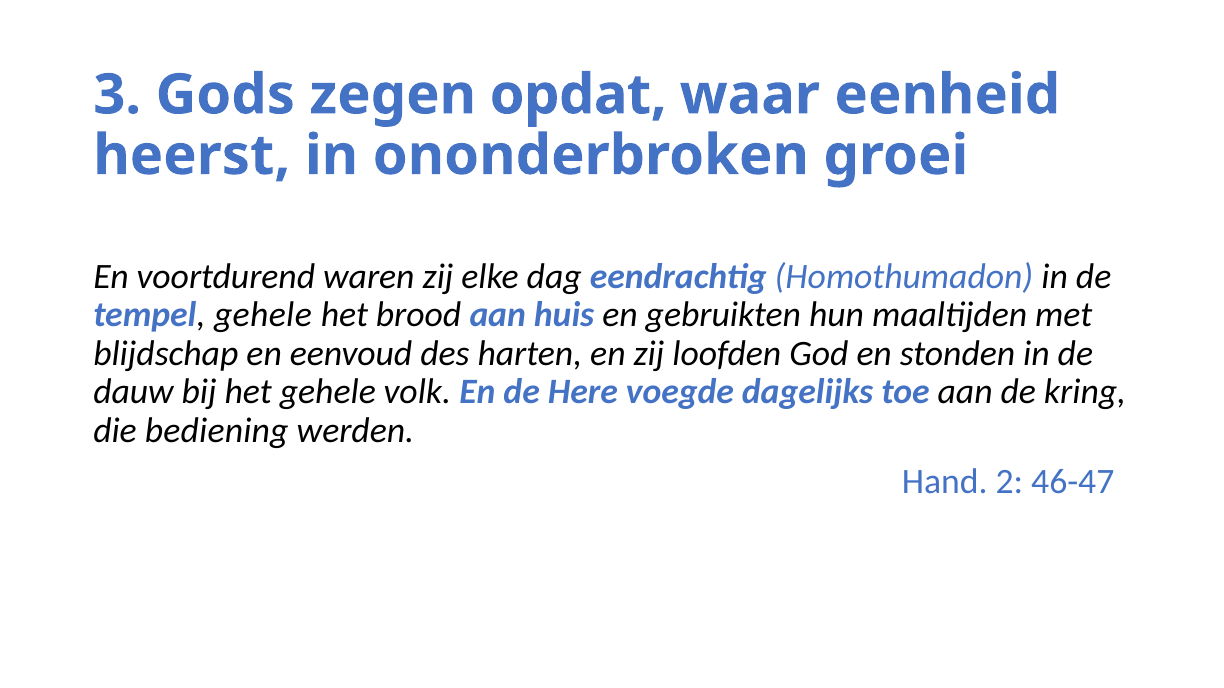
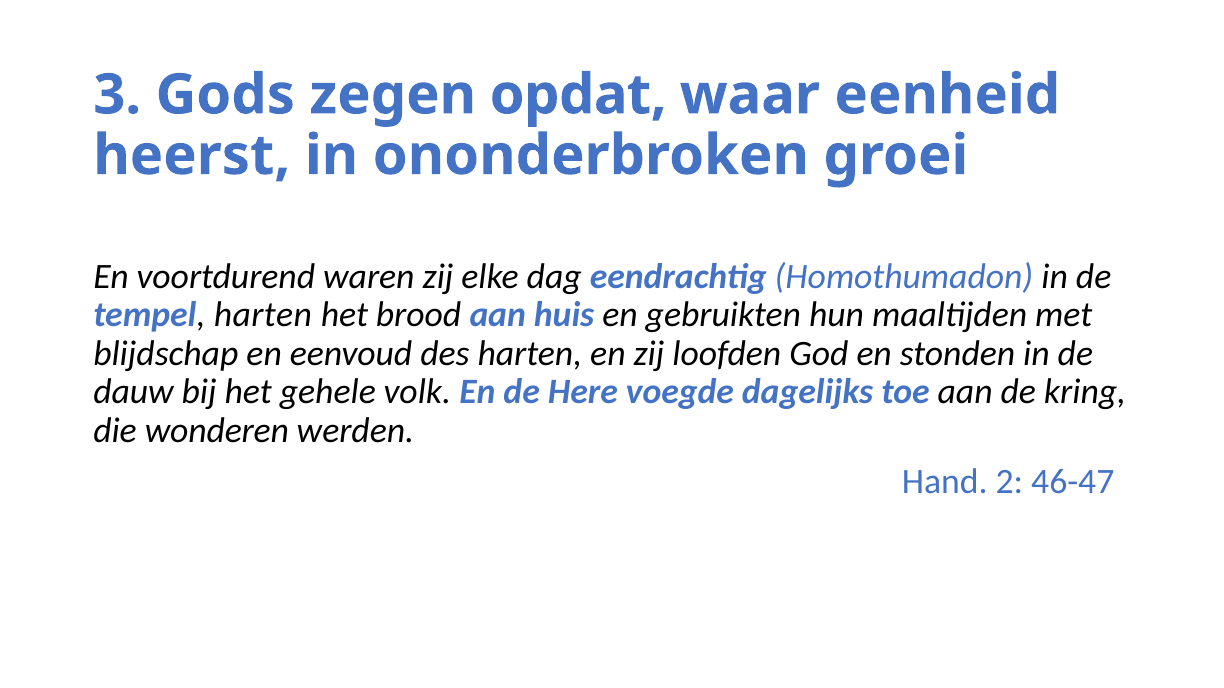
tempel gehele: gehele -> harten
bediening: bediening -> wonderen
